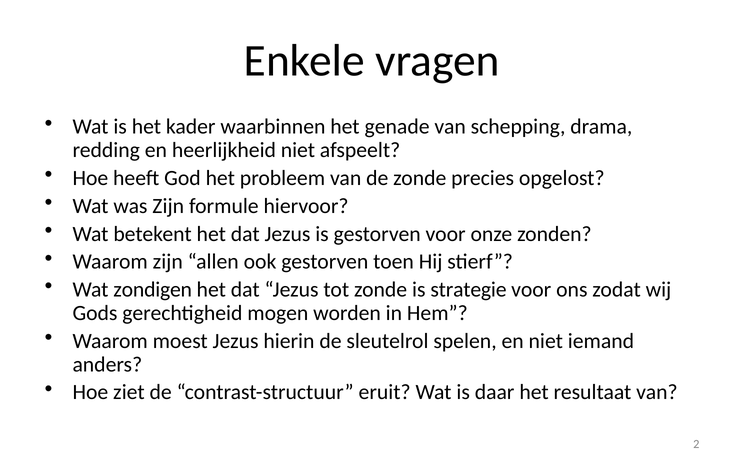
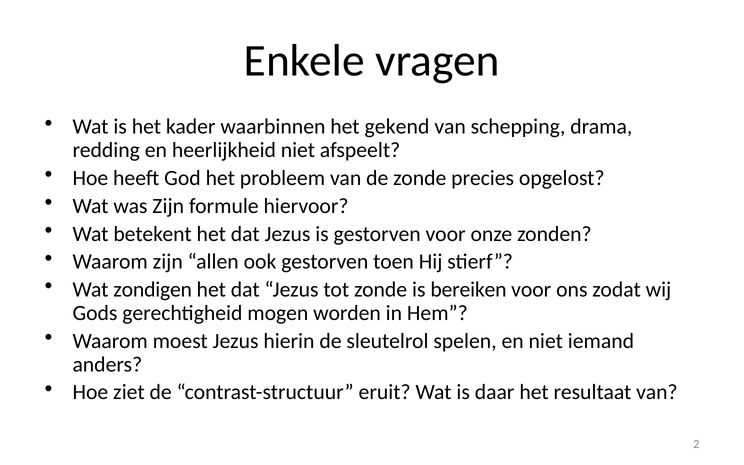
genade: genade -> gekend
strategie: strategie -> bereiken
